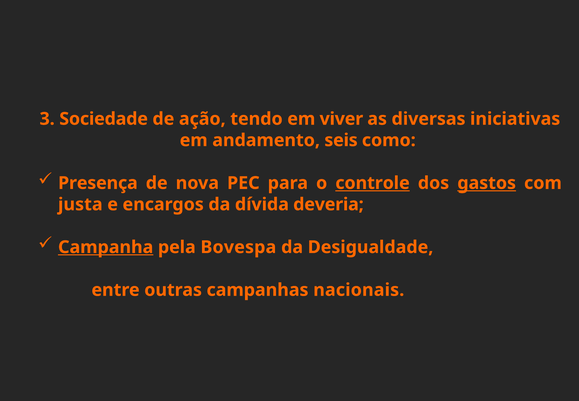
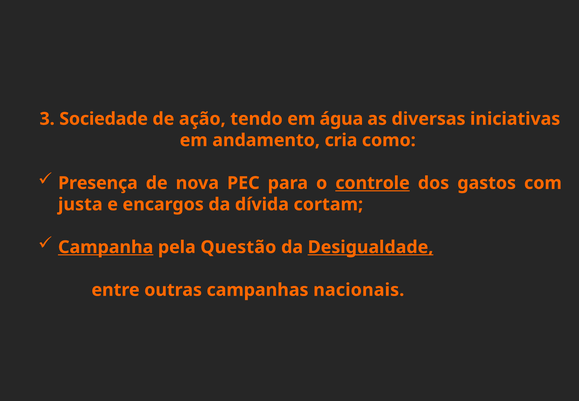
viver: viver -> água
seis: seis -> cria
gastos underline: present -> none
deveria: deveria -> cortam
Bovespa: Bovespa -> Questão
Desigualdade underline: none -> present
